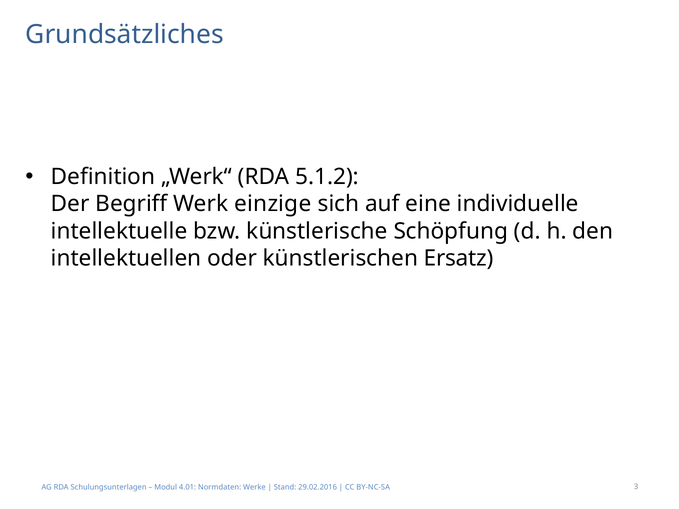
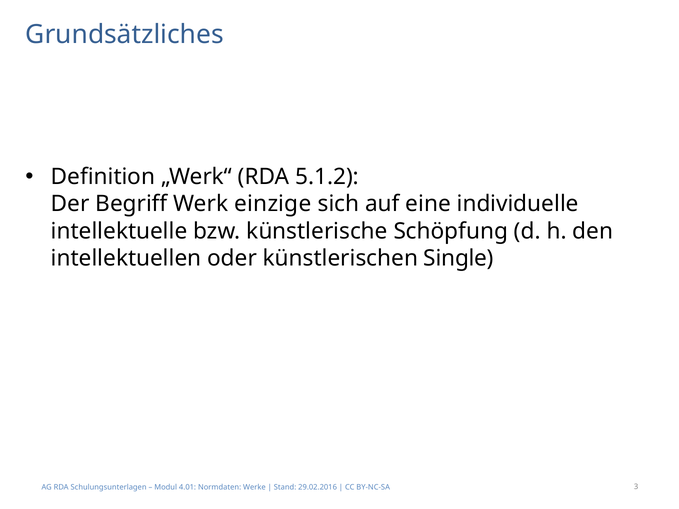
Ersatz: Ersatz -> Single
